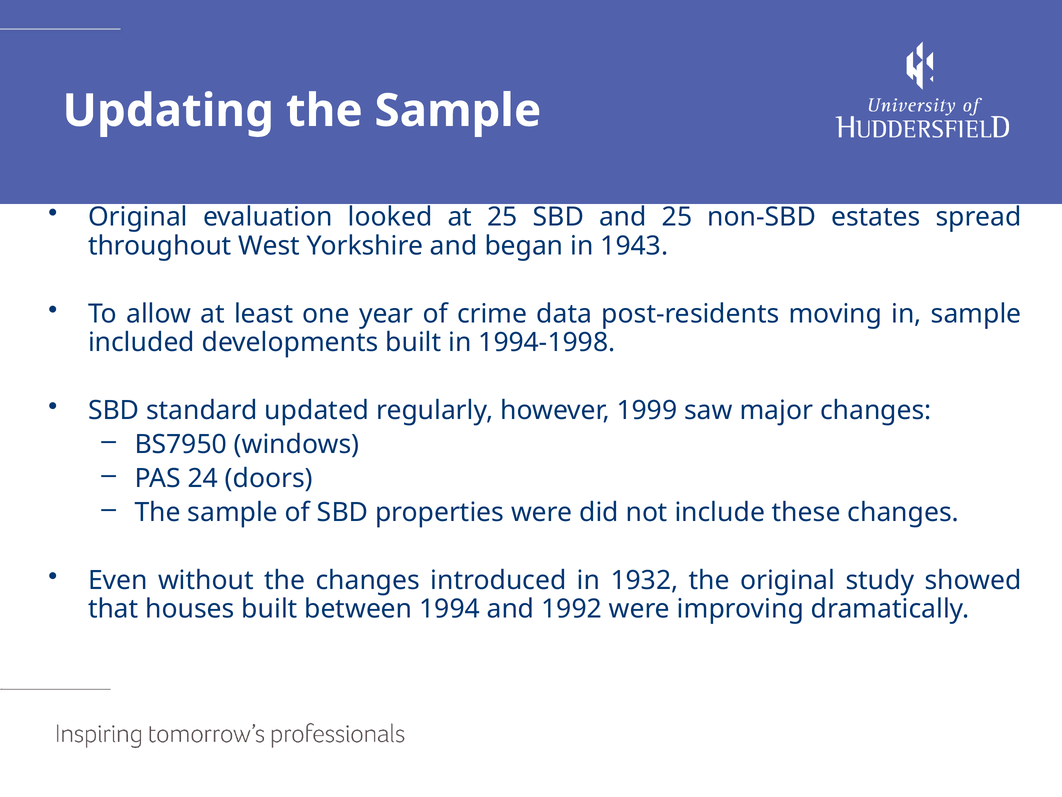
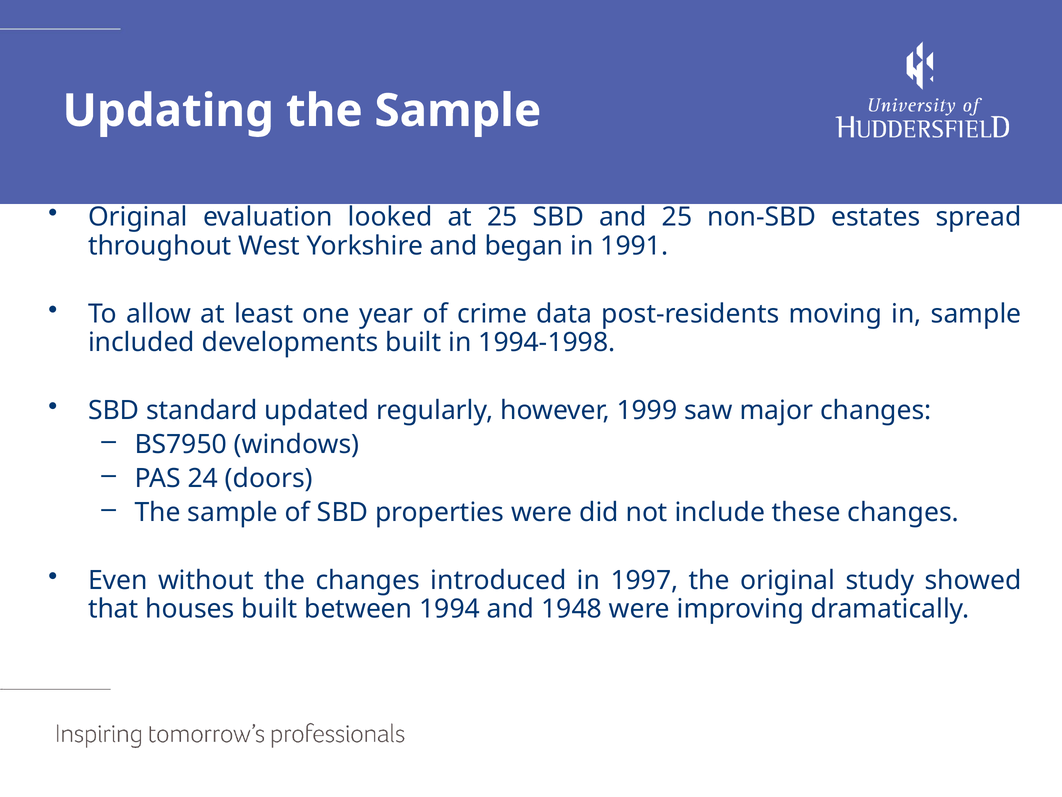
1943: 1943 -> 1991
1932: 1932 -> 1997
1992: 1992 -> 1948
